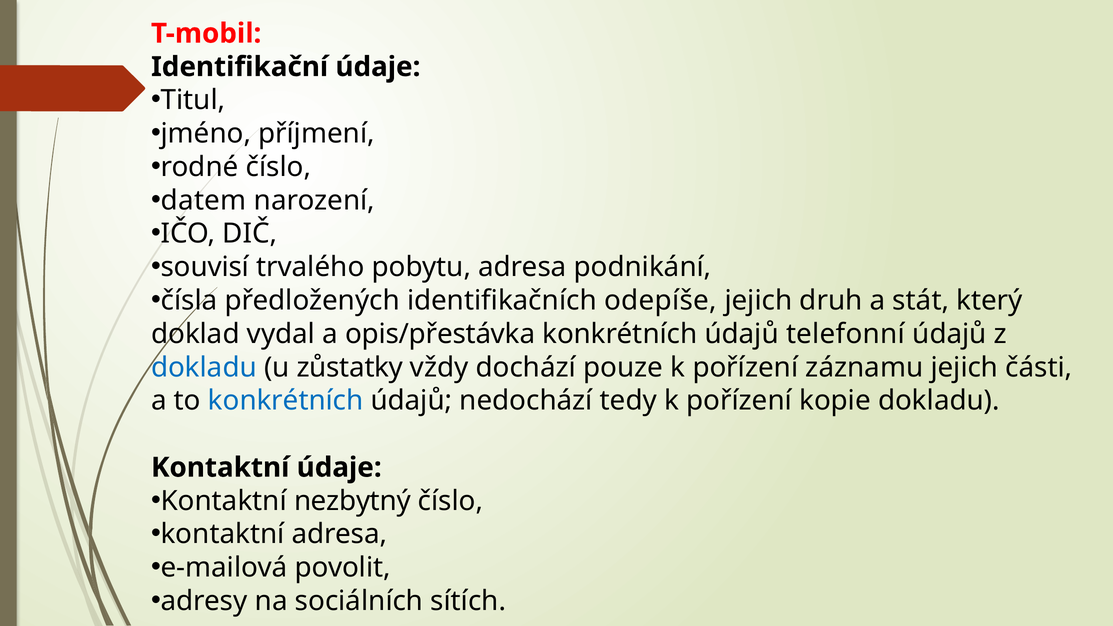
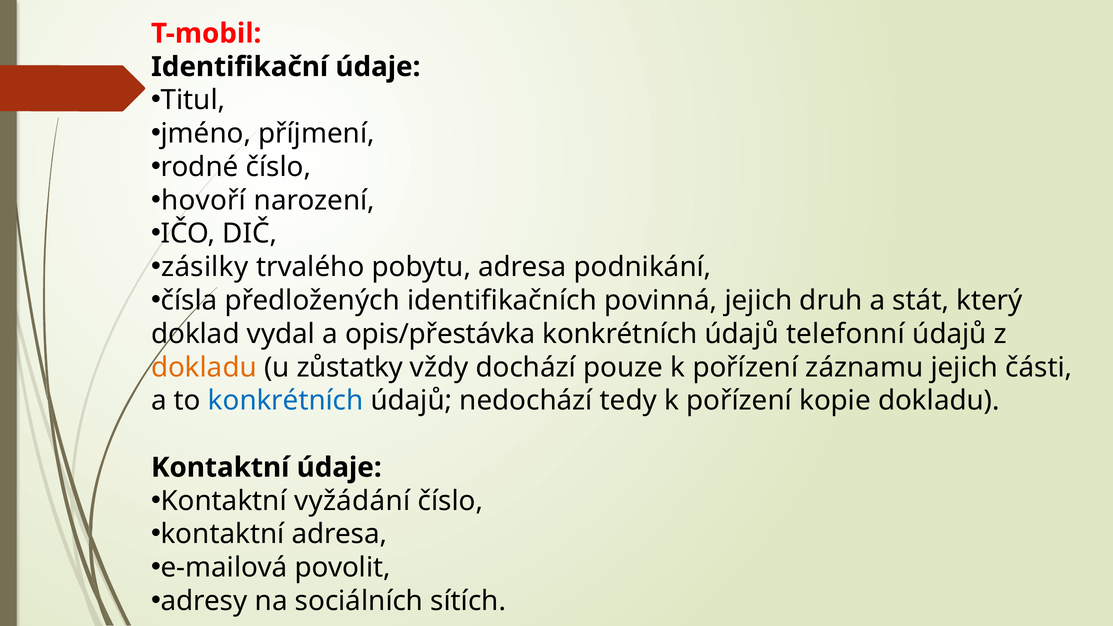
datem: datem -> hovoří
souvisí: souvisí -> zásilky
odepíše: odepíše -> povinná
dokladu at (204, 367) colour: blue -> orange
nezbytný: nezbytný -> vyžádání
